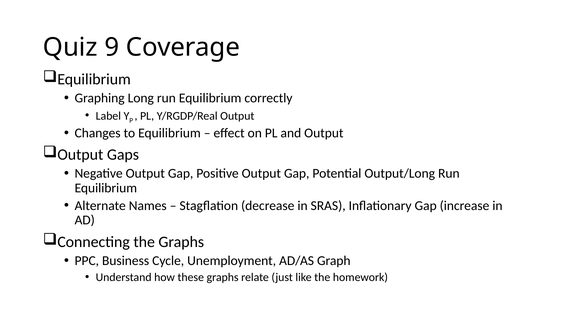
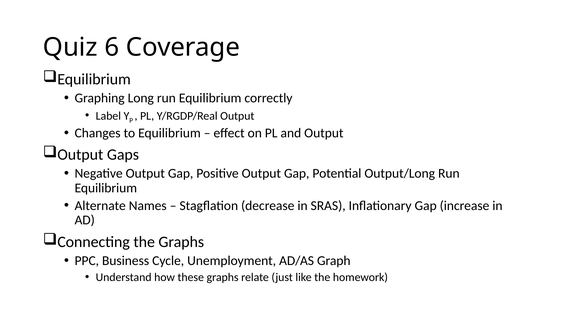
9: 9 -> 6
